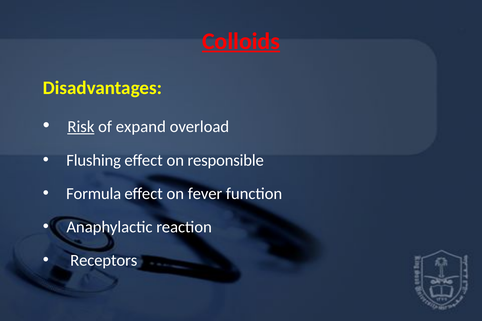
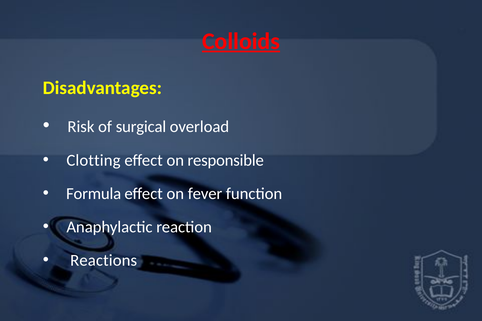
Risk underline: present -> none
expand: expand -> surgical
Flushing: Flushing -> Clotting
Receptors: Receptors -> Reactions
